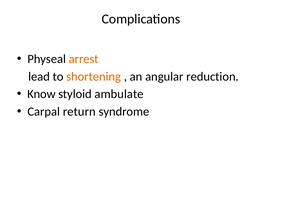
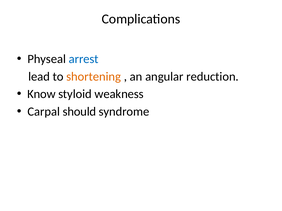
arrest colour: orange -> blue
ambulate: ambulate -> weakness
return: return -> should
